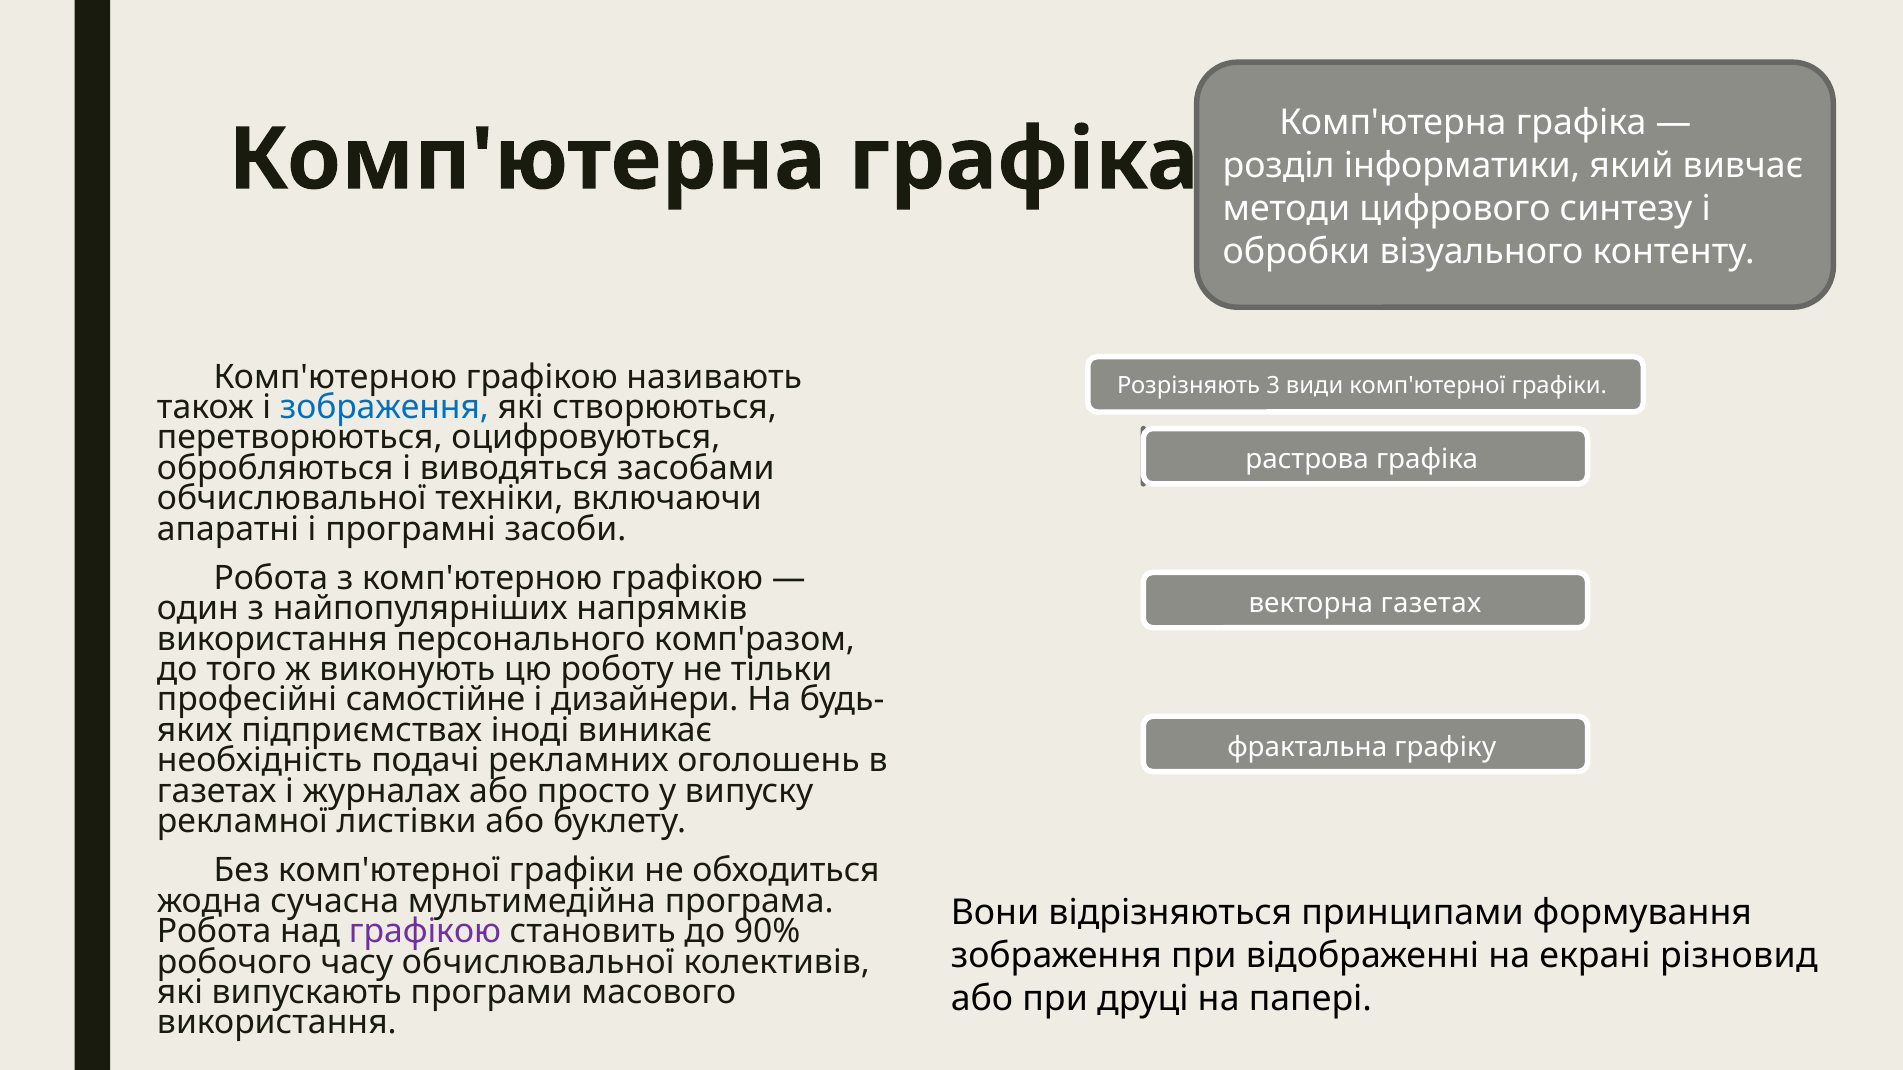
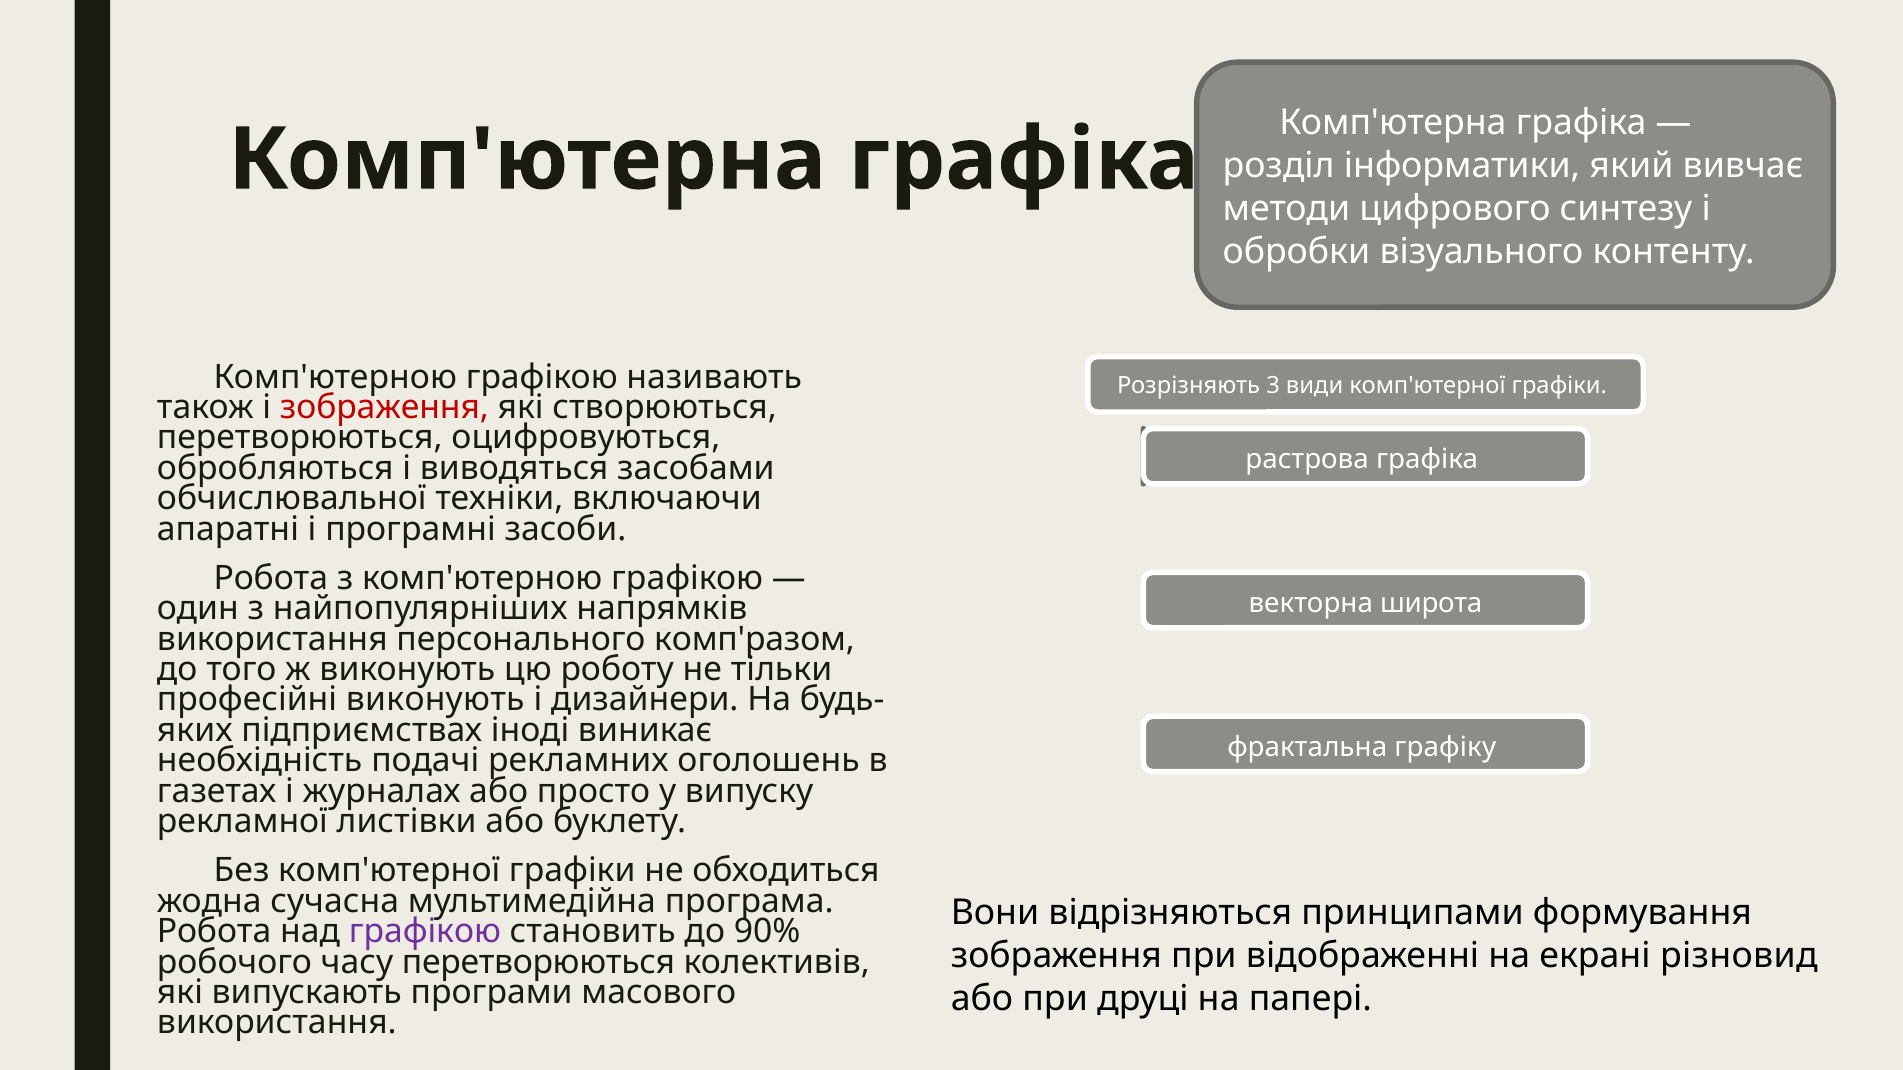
зображення at (384, 408) colour: blue -> red
газетах at (1431, 604): газетах -> широта
професійні самостійне: самостійне -> виконують
часу обчислювальної: обчислювальної -> перетворюються
